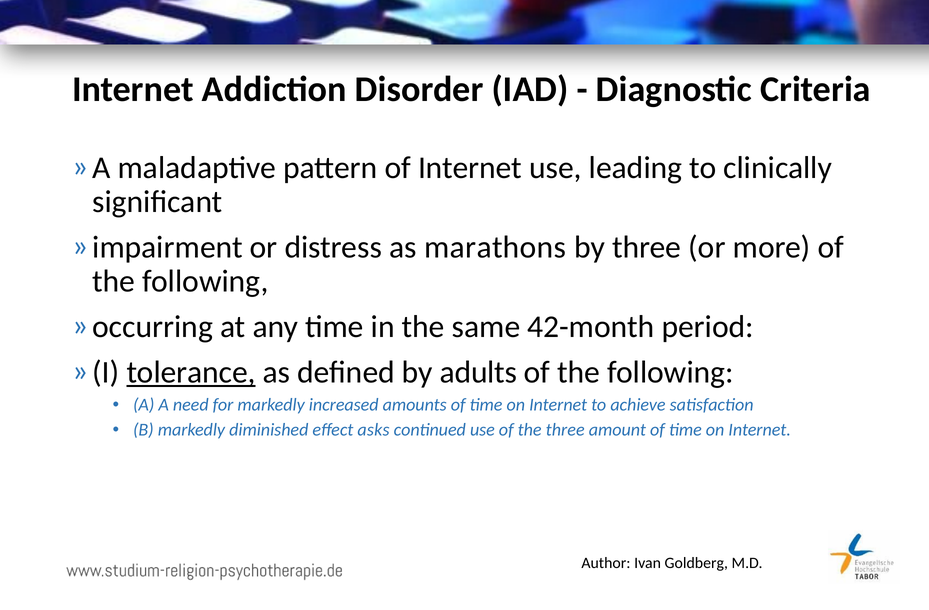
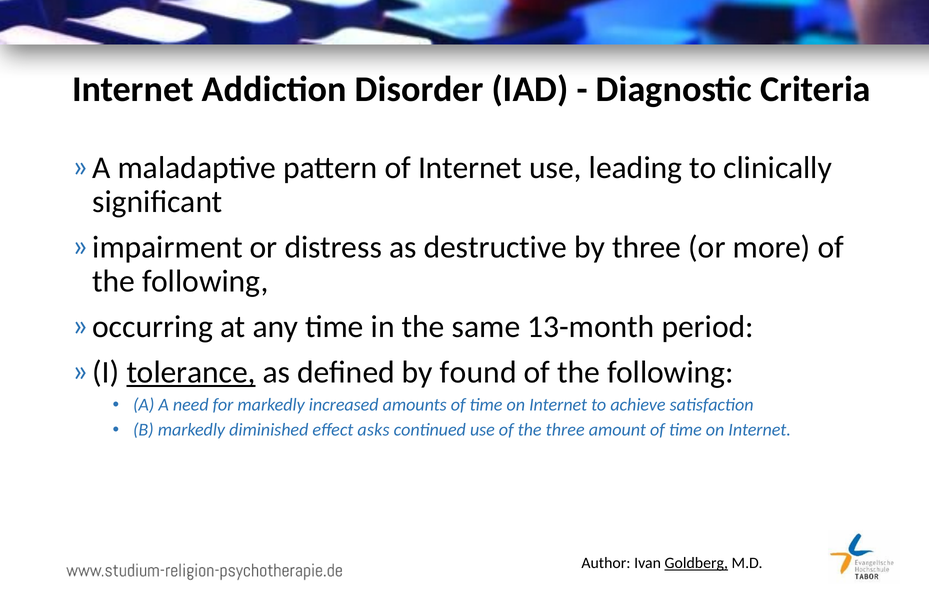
marathons: marathons -> destructive
42-month: 42-month -> 13-month
adults: adults -> found
Goldberg underline: none -> present
